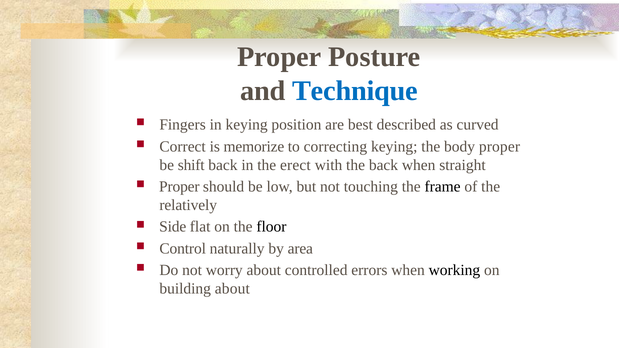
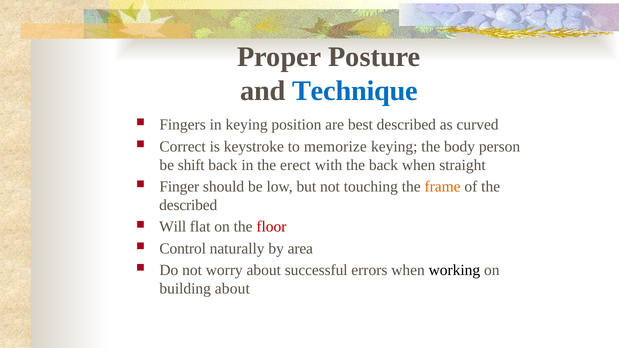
memorize: memorize -> keystroke
correcting: correcting -> memorize
body proper: proper -> person
Proper at (179, 187): Proper -> Finger
frame colour: black -> orange
relatively at (188, 205): relatively -> described
Side: Side -> Will
floor colour: black -> red
controlled: controlled -> successful
